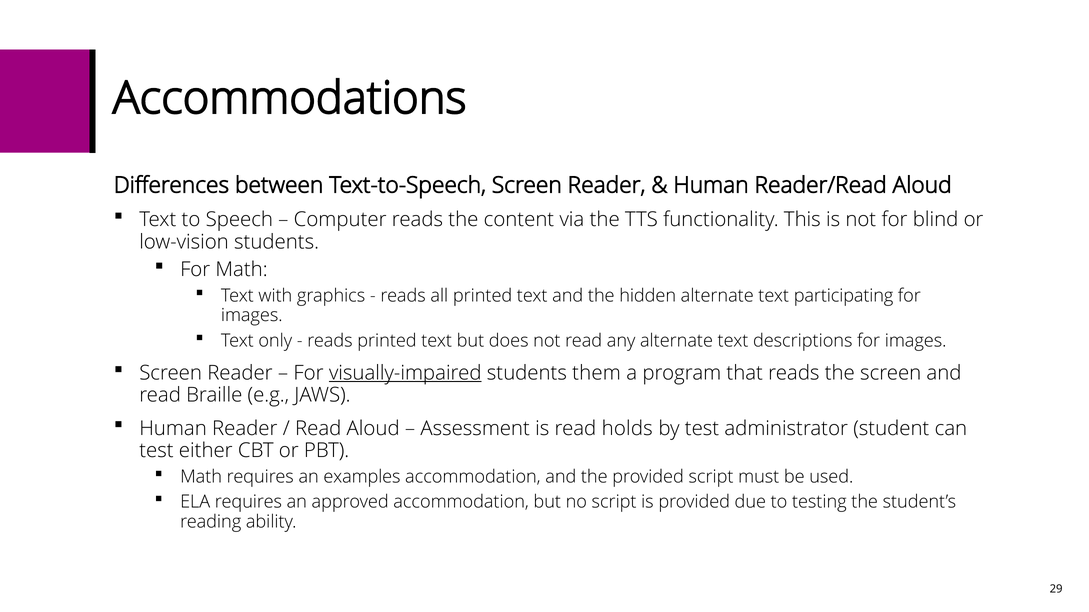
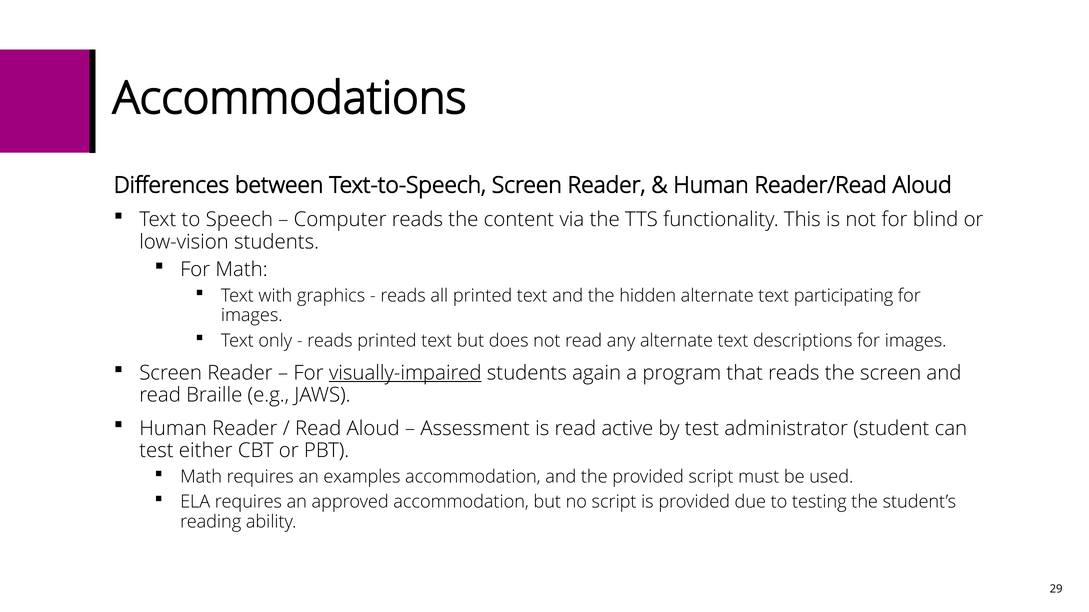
them: them -> again
holds: holds -> active
